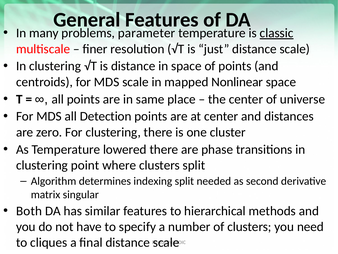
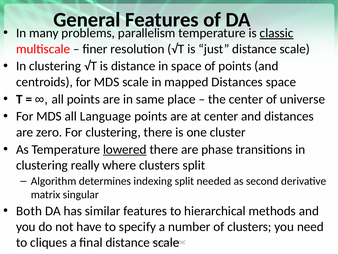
parameter: parameter -> parallelism
mapped Nonlinear: Nonlinear -> Distances
Detection: Detection -> Language
lowered underline: none -> present
point: point -> really
